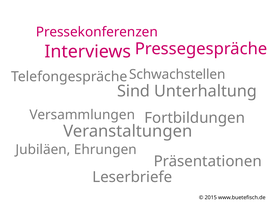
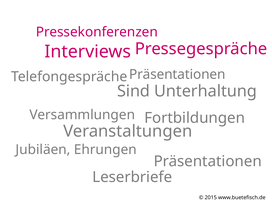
Schwachstellen at (177, 74): Schwachstellen -> Präsentationen
